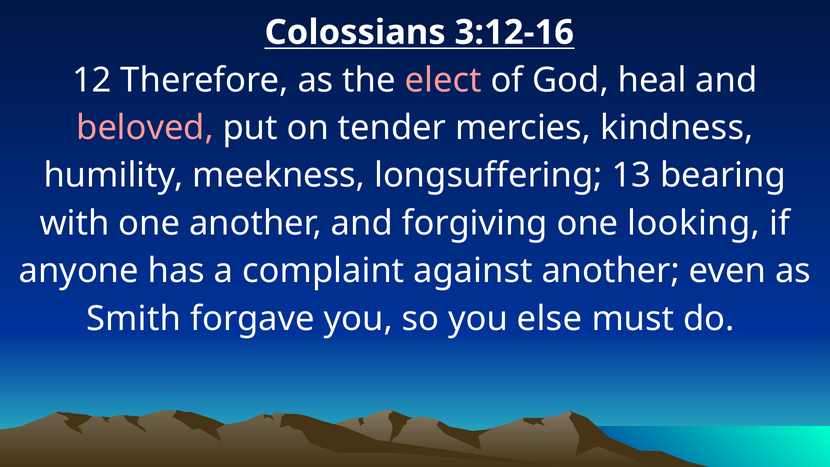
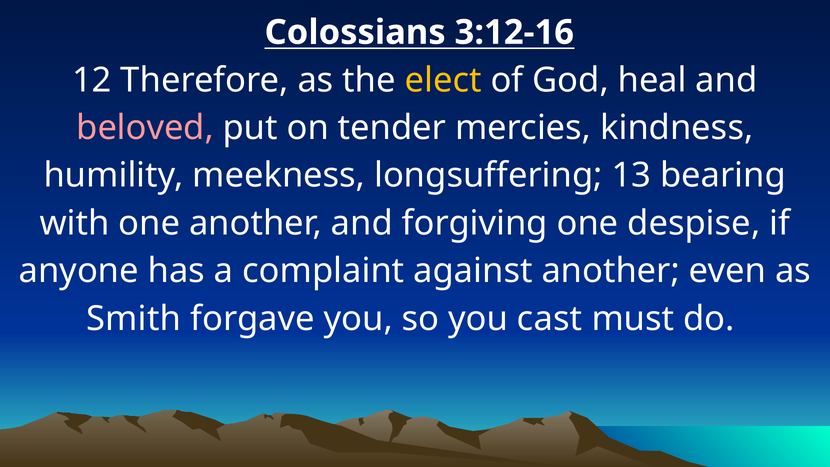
elect colour: pink -> yellow
looking: looking -> despise
else: else -> cast
